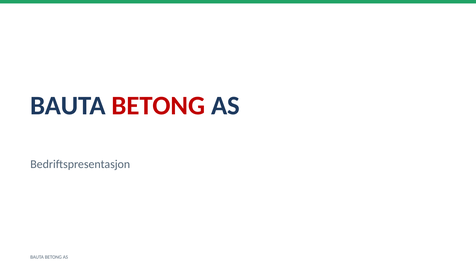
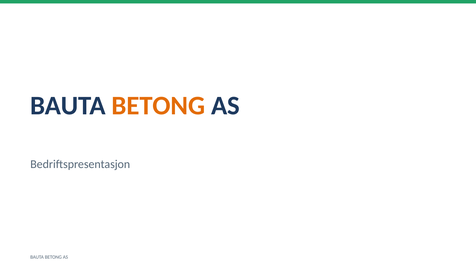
BETONG at (158, 106) colour: red -> orange
